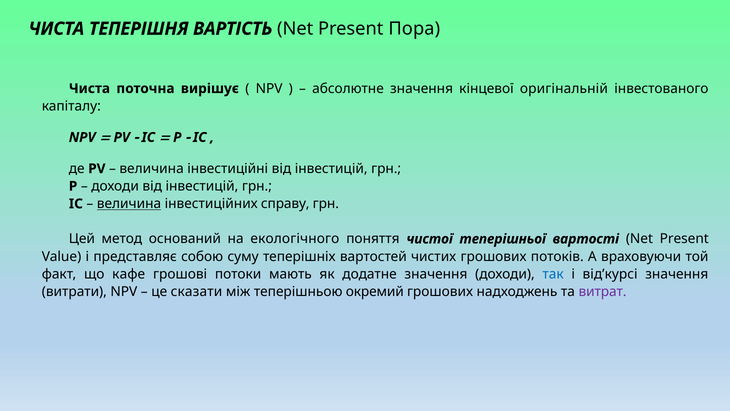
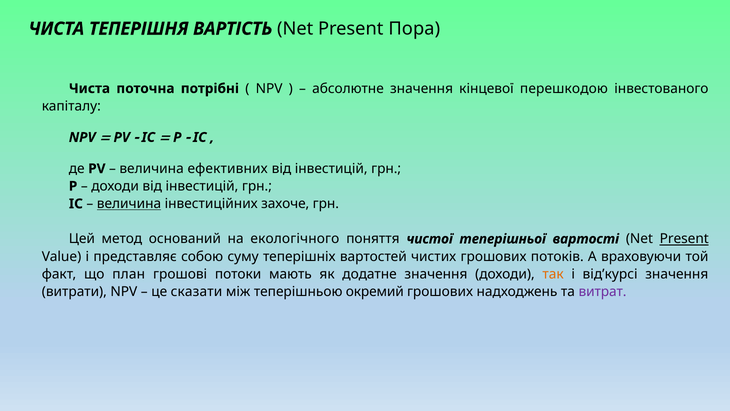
вирішує: вирішує -> потрібні
оригінальній: оригінальній -> перешкодою
інвестиційні: інвестиційні -> ефективних
справу: справу -> захоче
Present at (684, 239) underline: none -> present
кафе: кафе -> план
так colour: blue -> orange
